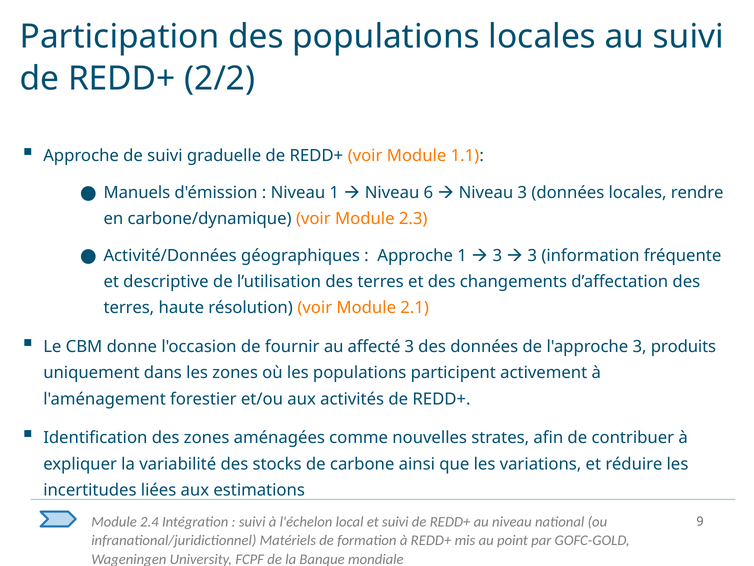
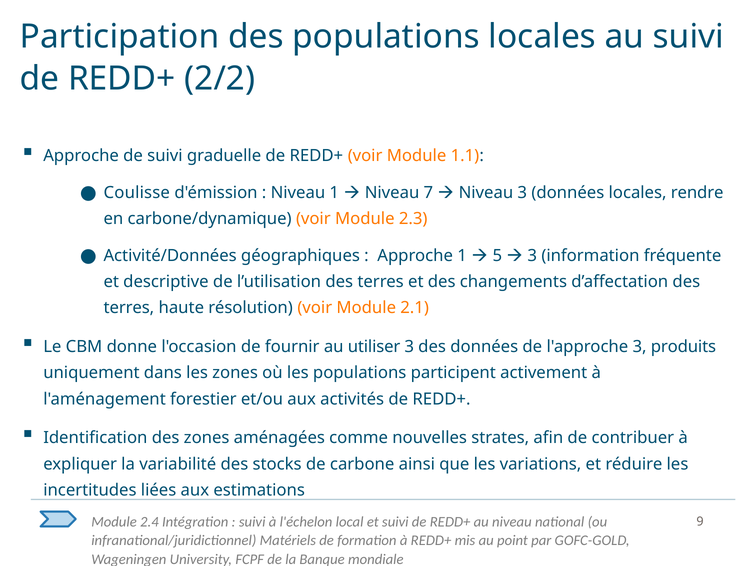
Manuels: Manuels -> Coulisse
6: 6 -> 7
3 at (497, 255): 3 -> 5
affecté: affecté -> utiliser
